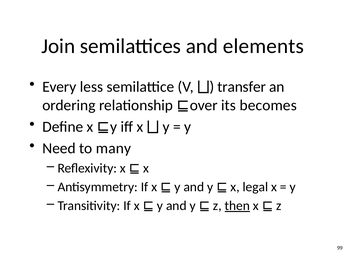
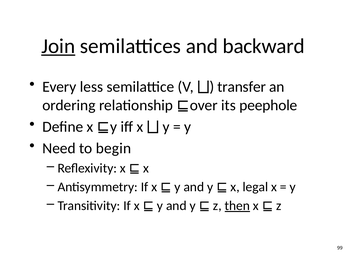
Join underline: none -> present
elements: elements -> backward
becomes: becomes -> peephole
many: many -> begin
